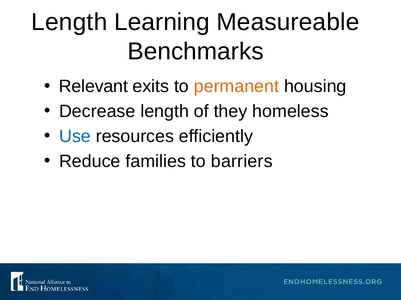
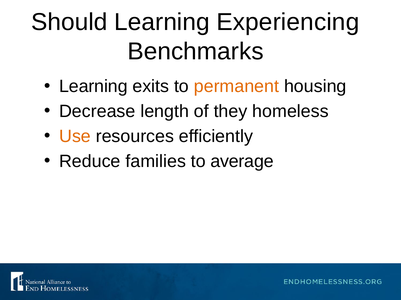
Length at (69, 22): Length -> Should
Measureable: Measureable -> Experiencing
Relevant at (93, 87): Relevant -> Learning
Use colour: blue -> orange
barriers: barriers -> average
